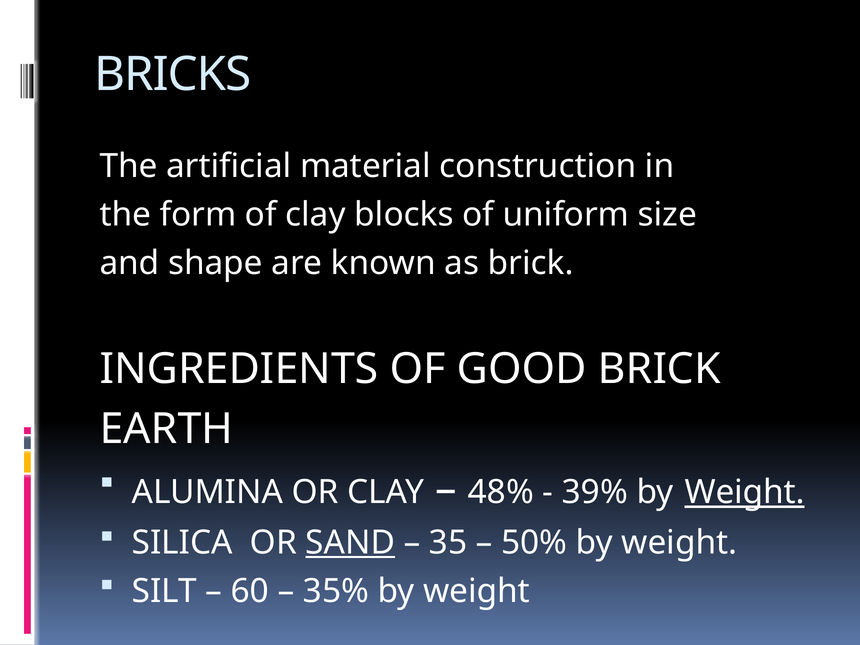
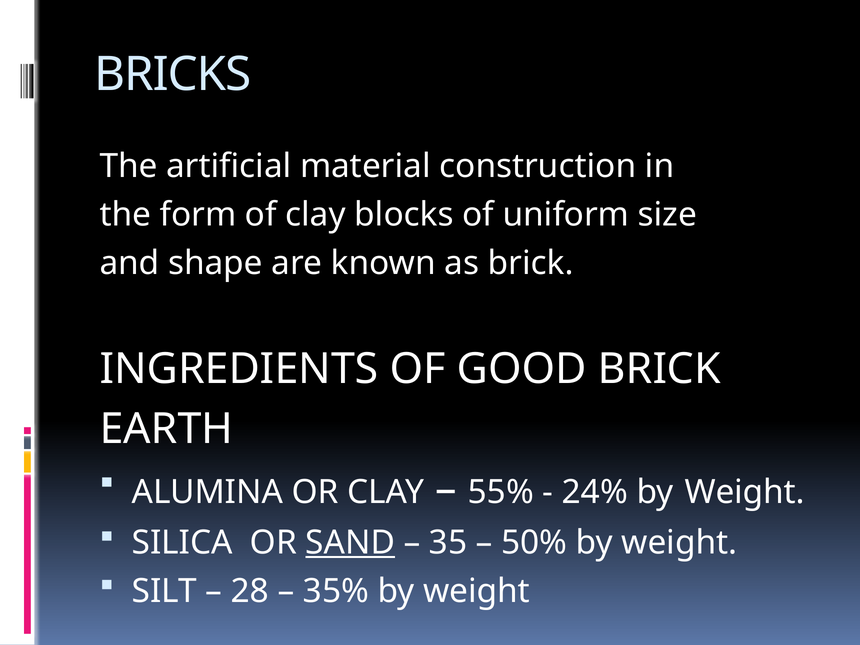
48%: 48% -> 55%
39%: 39% -> 24%
Weight at (745, 492) underline: present -> none
60: 60 -> 28
